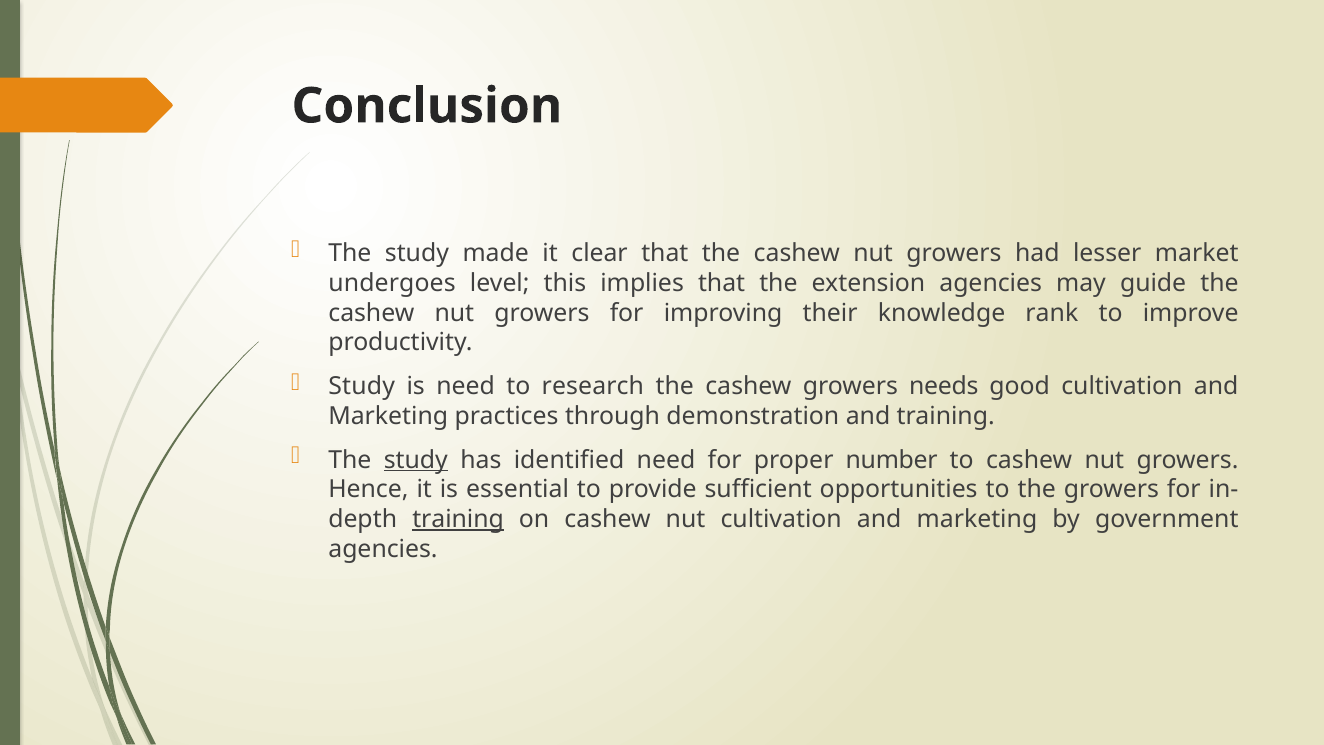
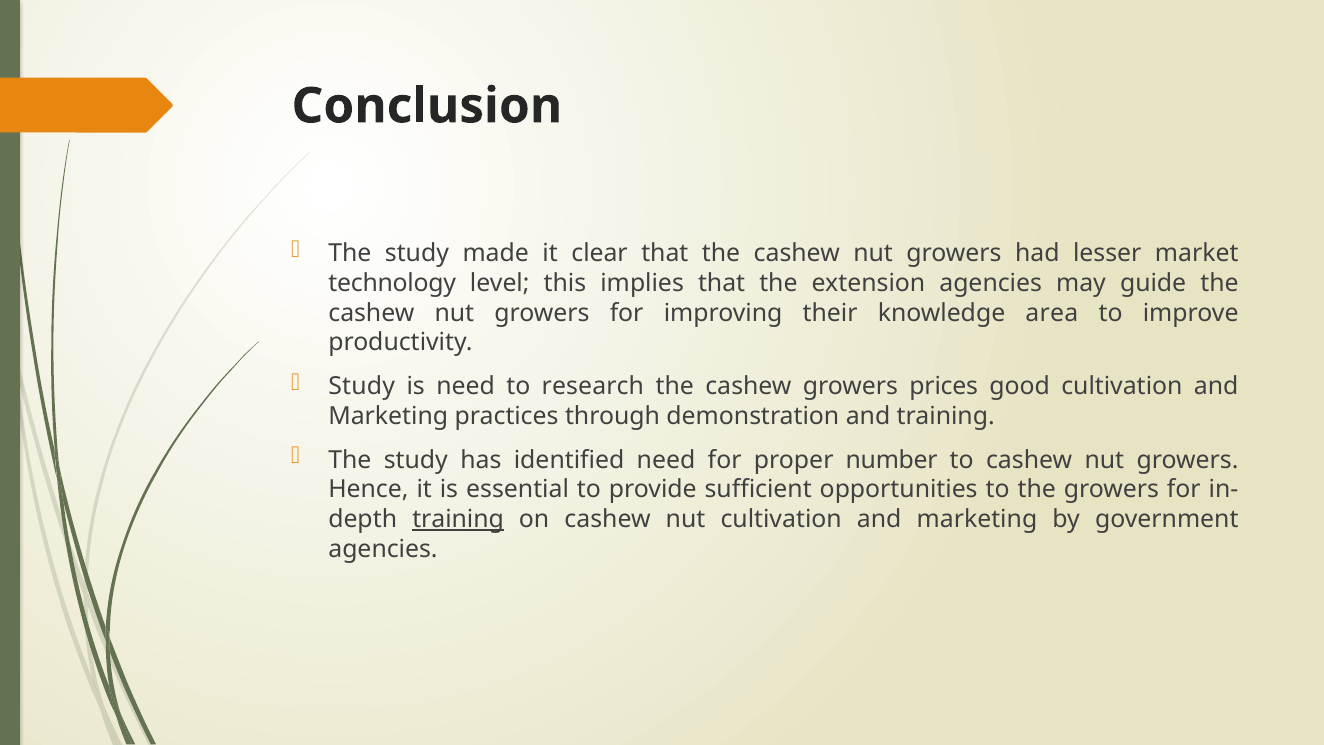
undergoes: undergoes -> technology
rank: rank -> area
needs: needs -> prices
study at (416, 460) underline: present -> none
